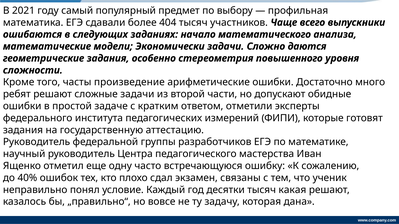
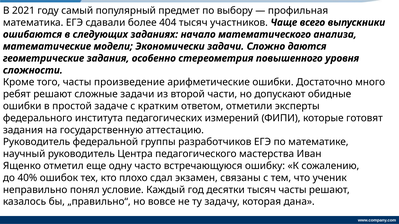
тысяч какая: какая -> часты
